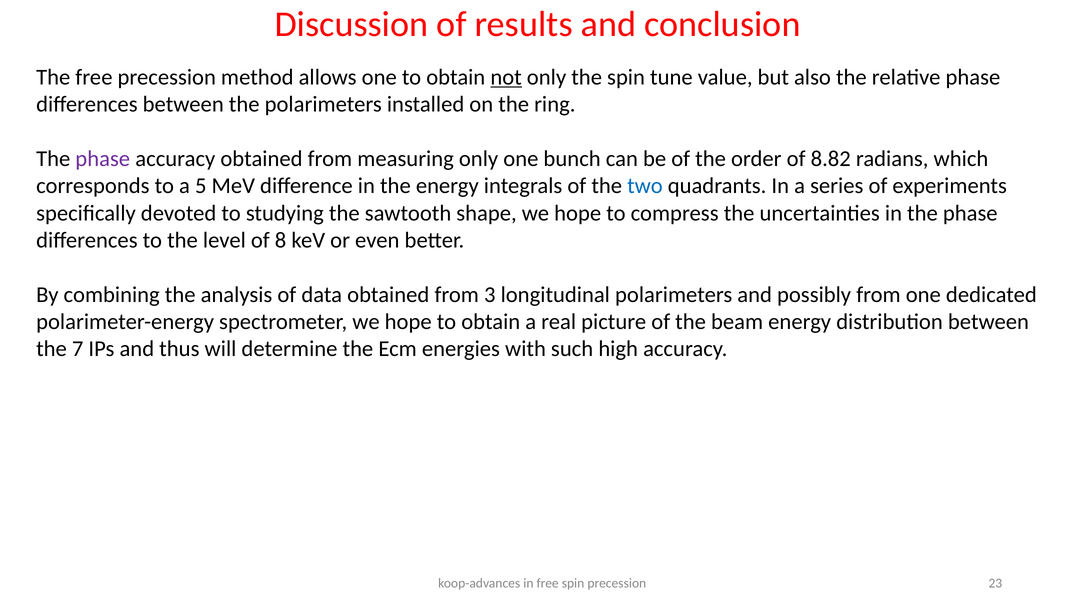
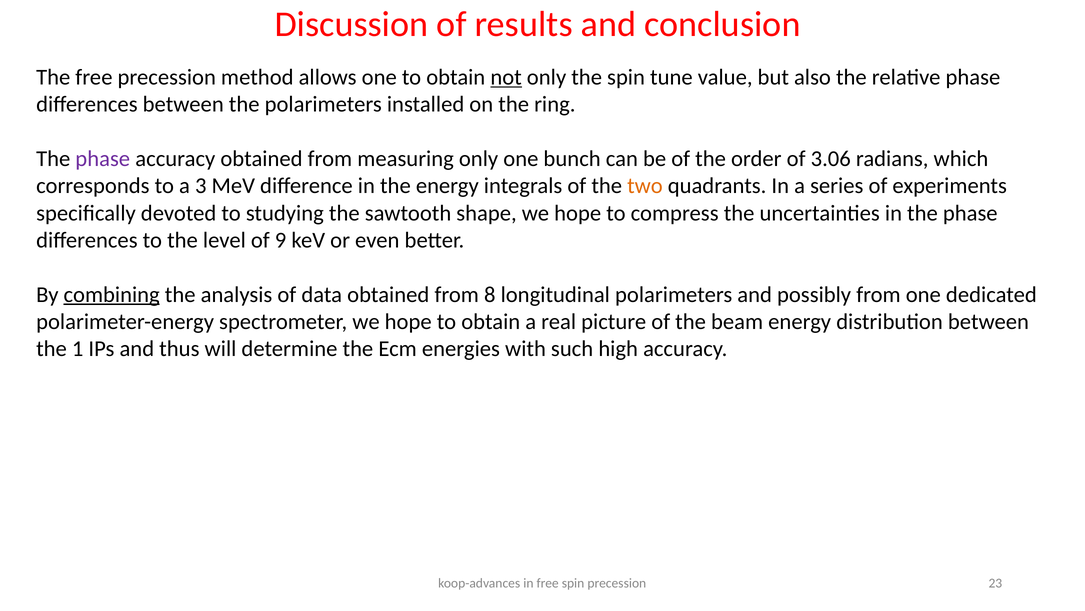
8.82: 8.82 -> 3.06
5: 5 -> 3
two colour: blue -> orange
8: 8 -> 9
combining underline: none -> present
3: 3 -> 8
7: 7 -> 1
